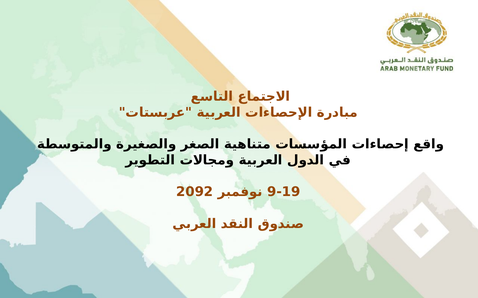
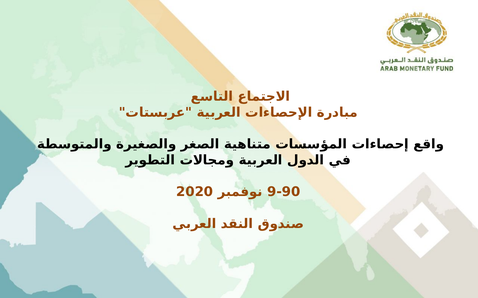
2092: 2092 -> 2020
9-19: 9-19 -> 9-90
